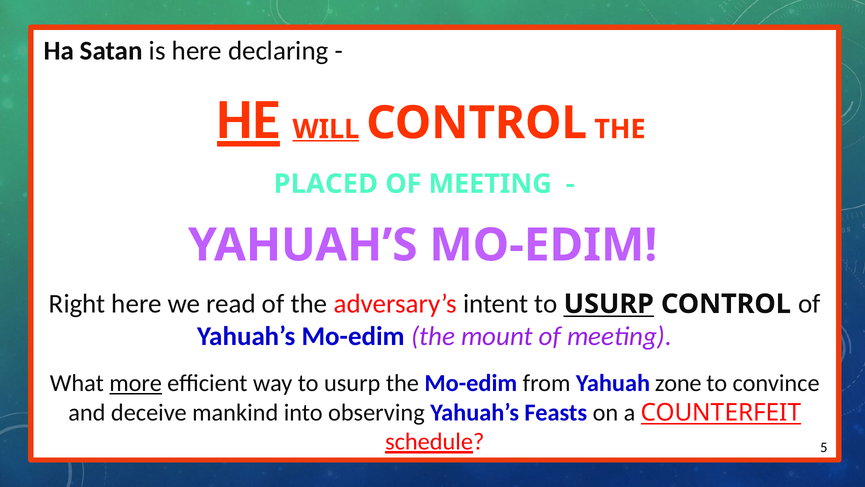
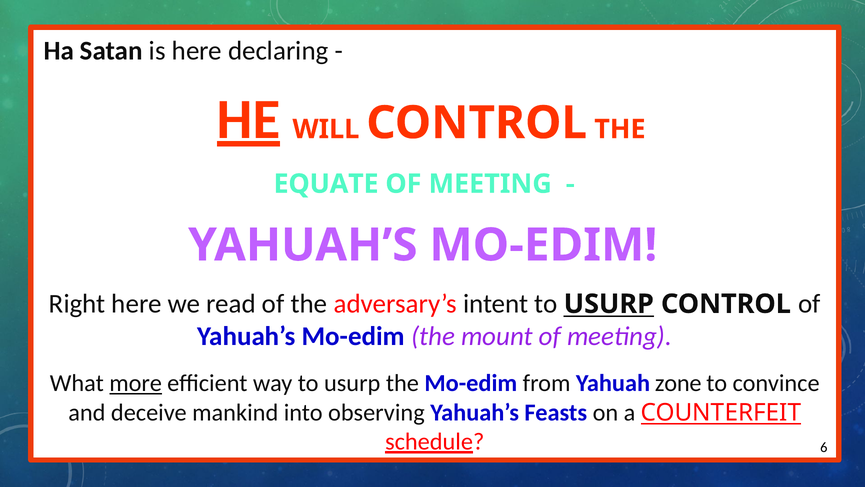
WILL underline: present -> none
PLACED: PLACED -> EQUATE
5: 5 -> 6
